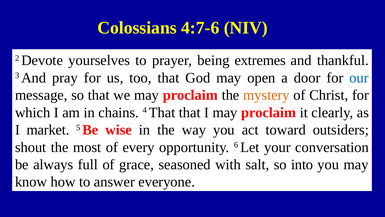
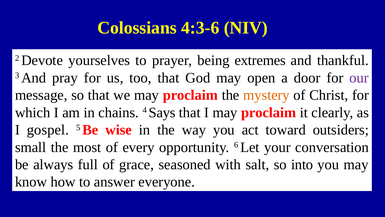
4:7-6: 4:7-6 -> 4:3-6
our colour: blue -> purple
4 That: That -> Says
market: market -> gospel
shout: shout -> small
